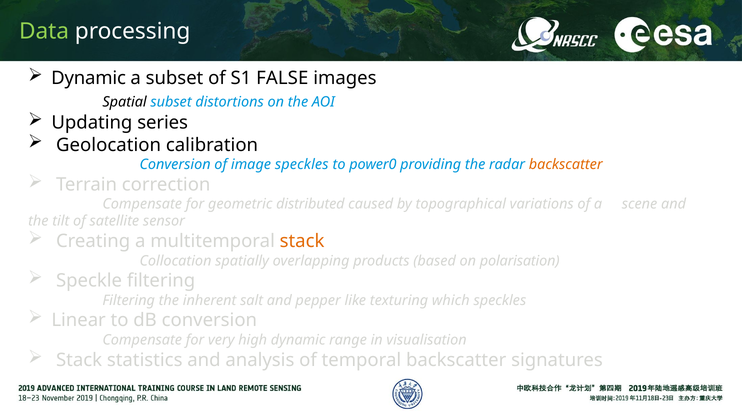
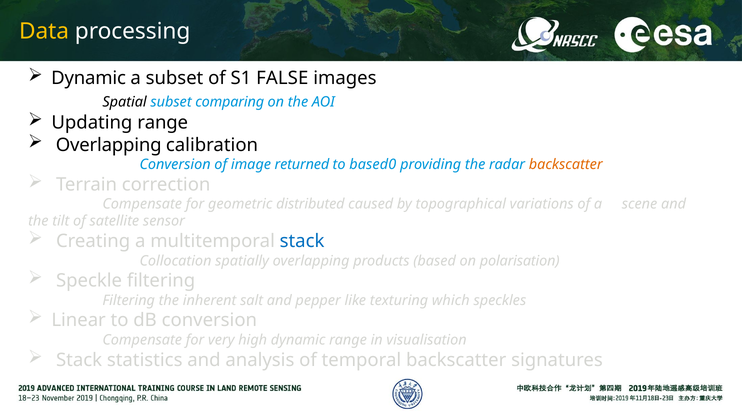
Data colour: light green -> yellow
distortions: distortions -> comparing
Updating series: series -> range
Geolocation at (109, 145): Geolocation -> Overlapping
image speckles: speckles -> returned
power0: power0 -> based0
stack at (302, 242) colour: orange -> blue
